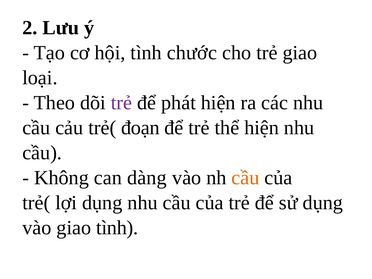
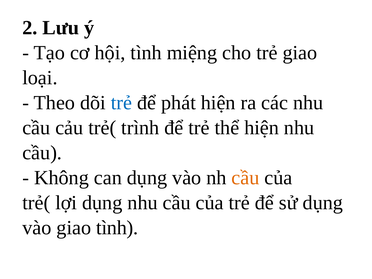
chước: chước -> miệng
trẻ at (121, 103) colour: purple -> blue
đoạn: đoạn -> trình
can dàng: dàng -> dụng
